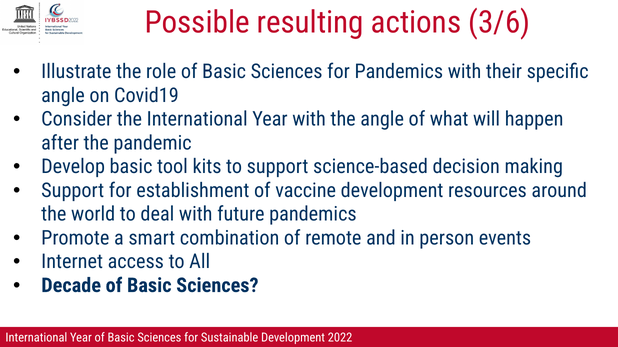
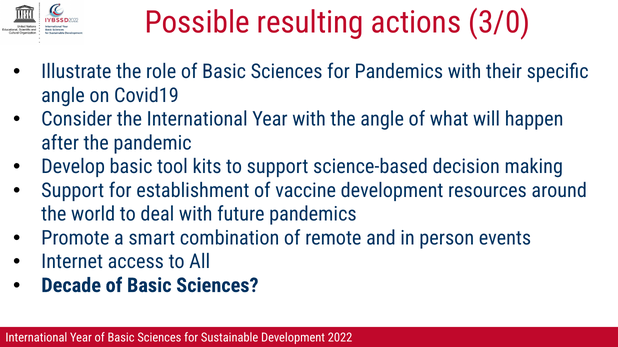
3/6: 3/6 -> 3/0
